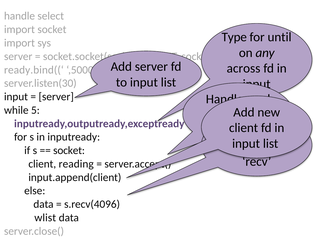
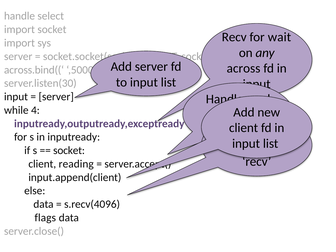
Type at (234, 37): Type -> Recv
until: until -> wait
ready.bind((‘: ready.bind((‘ -> across.bind((‘
5: 5 -> 4
wlist: wlist -> flags
